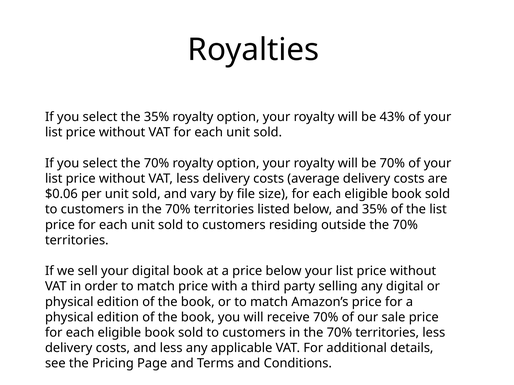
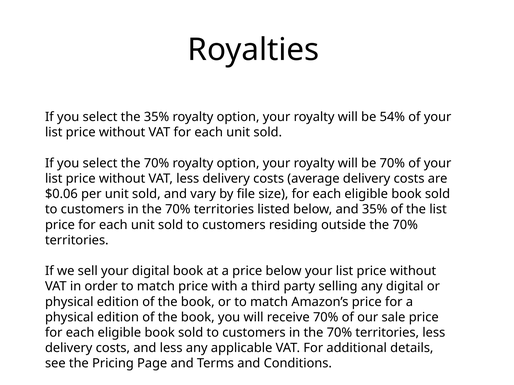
43%: 43% -> 54%
